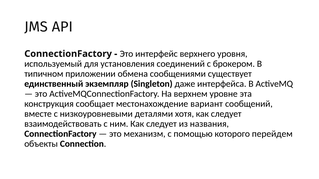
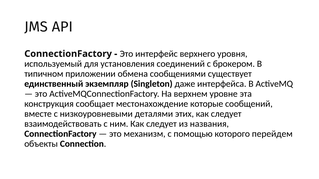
вариант: вариант -> которые
хотя: хотя -> этих
